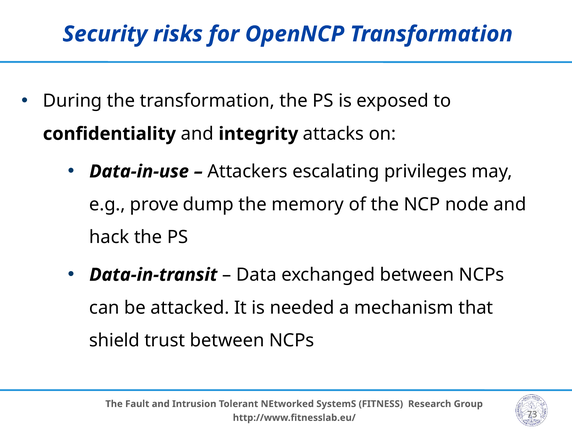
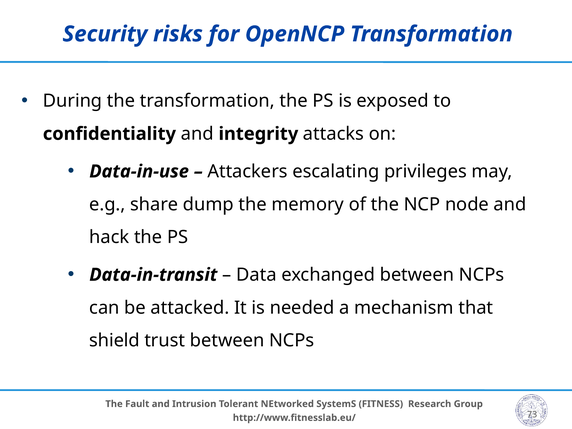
prove: prove -> share
